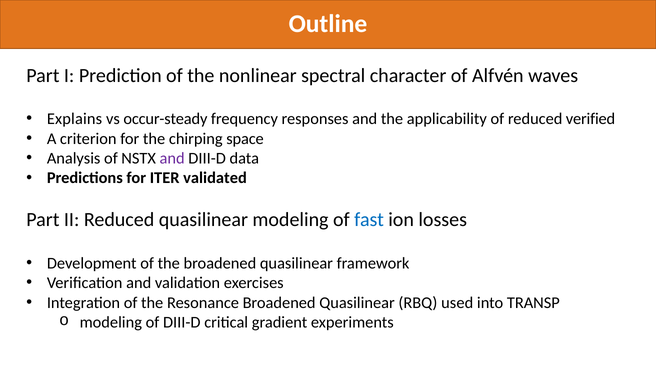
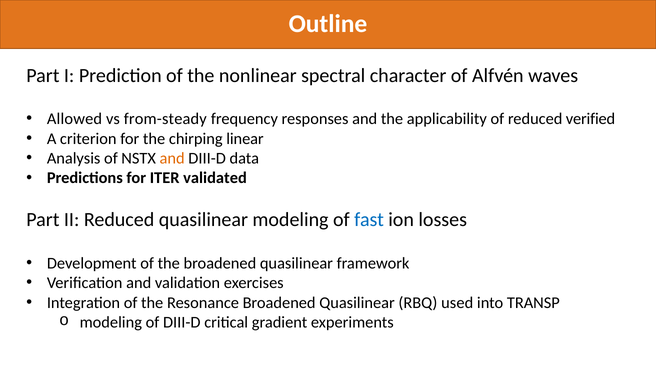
Explains: Explains -> Allowed
occur-steady: occur-steady -> from-steady
space: space -> linear
and at (172, 158) colour: purple -> orange
